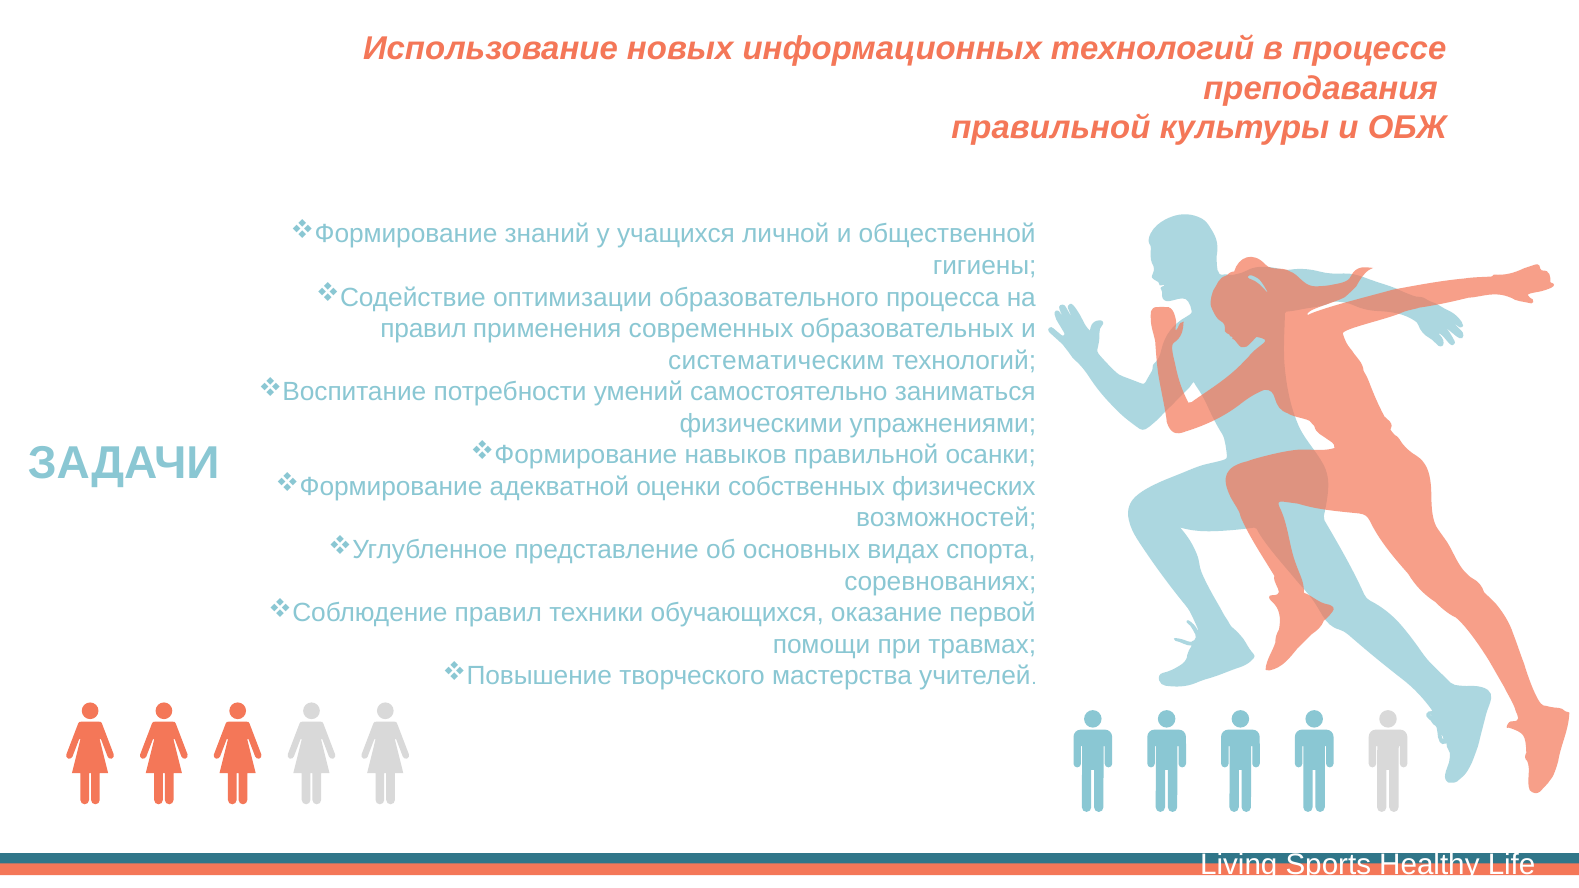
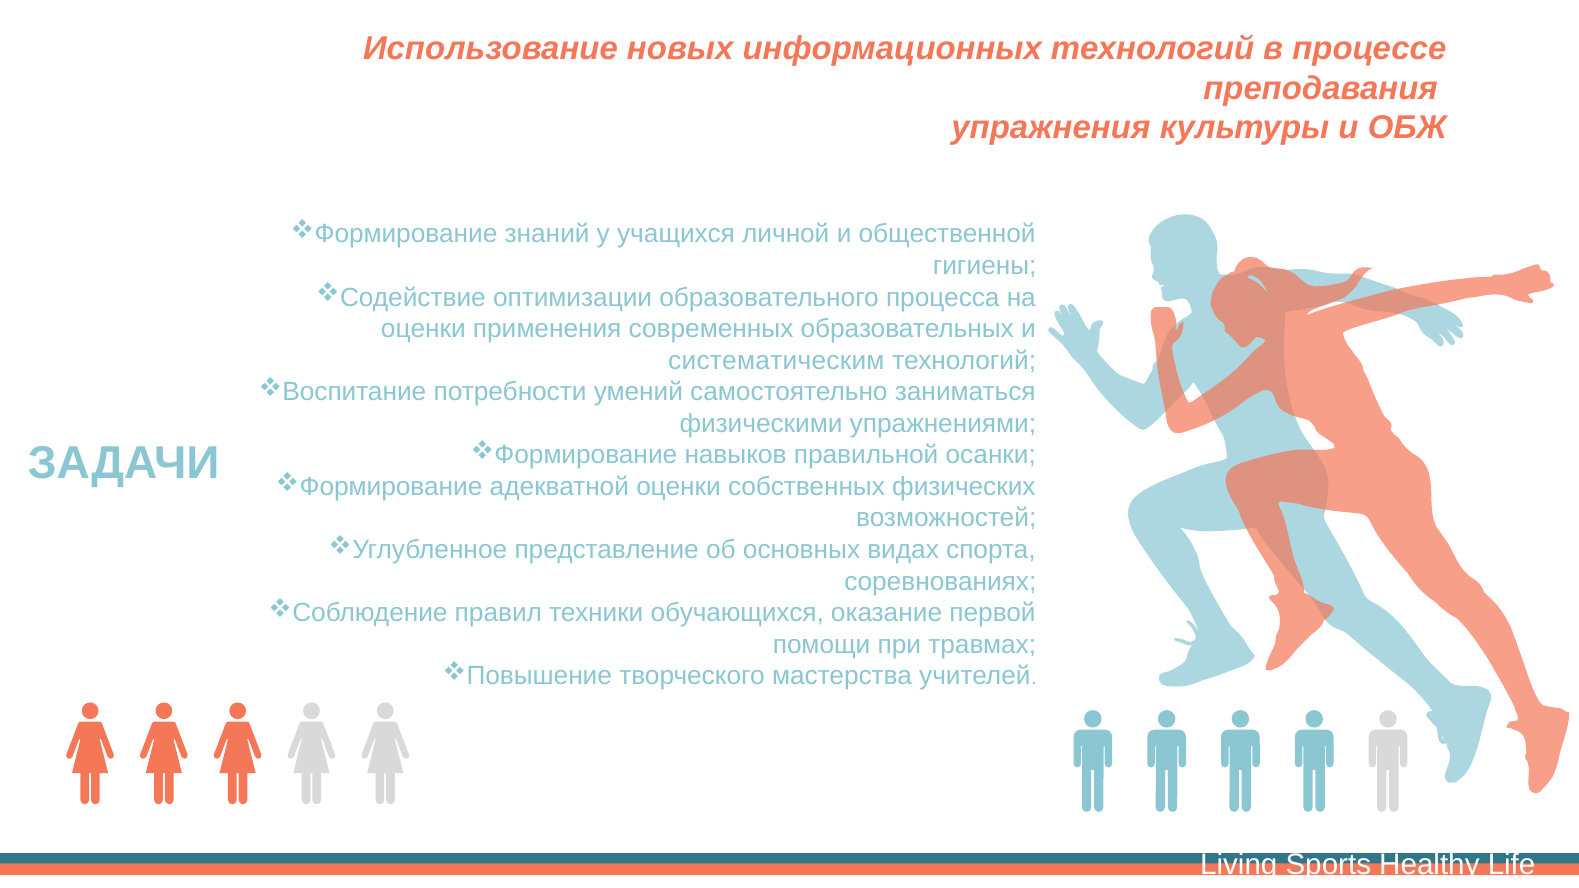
правильной at (1051, 128): правильной -> упражнения
правил at (424, 329): правил -> оценки
